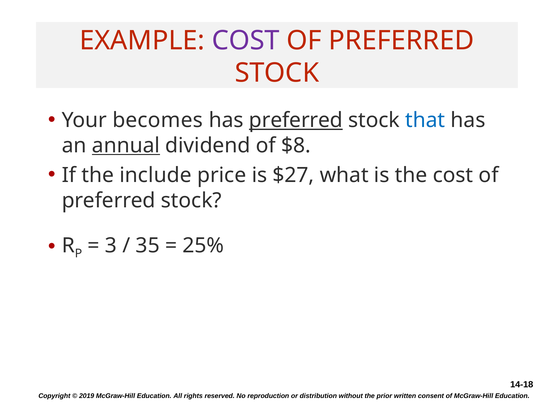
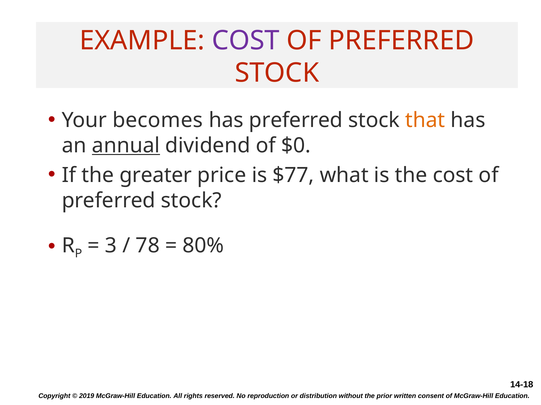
preferred at (296, 120) underline: present -> none
that colour: blue -> orange
$8: $8 -> $0
include: include -> greater
$27: $27 -> $77
35: 35 -> 78
25%: 25% -> 80%
